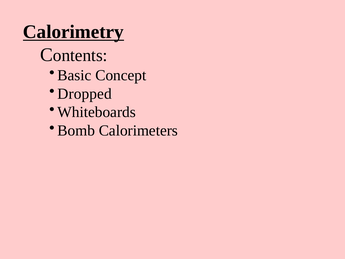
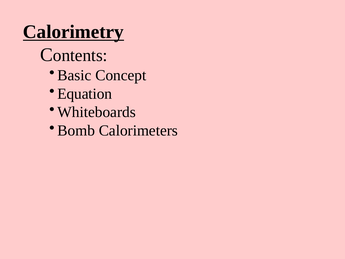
Dropped: Dropped -> Equation
